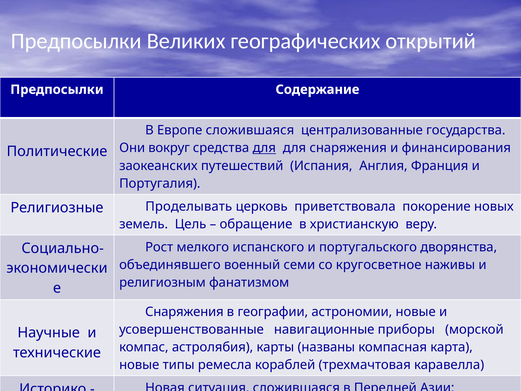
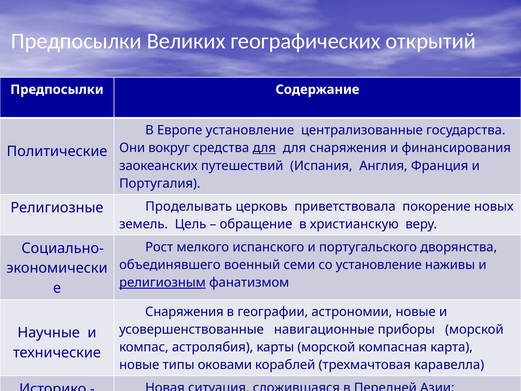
Европе сложившаяся: сложившаяся -> установление
со кругосветное: кругосветное -> установление
религиозным underline: none -> present
карты названы: названы -> морской
ремесла: ремесла -> оковами
